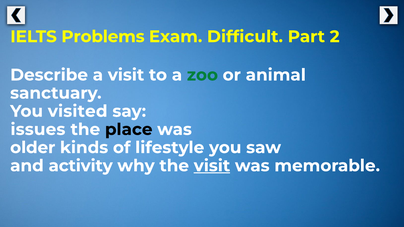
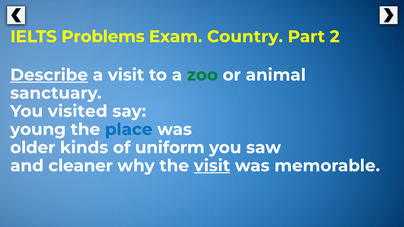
Difficult: Difficult -> Country
Describe underline: none -> present
issues: issues -> young
place colour: black -> blue
lifestyle: lifestyle -> uniform
activity: activity -> cleaner
